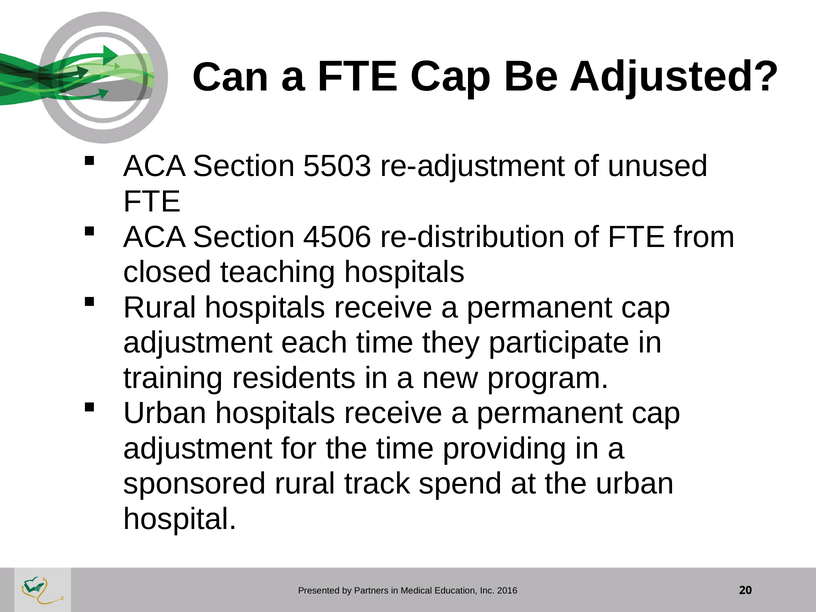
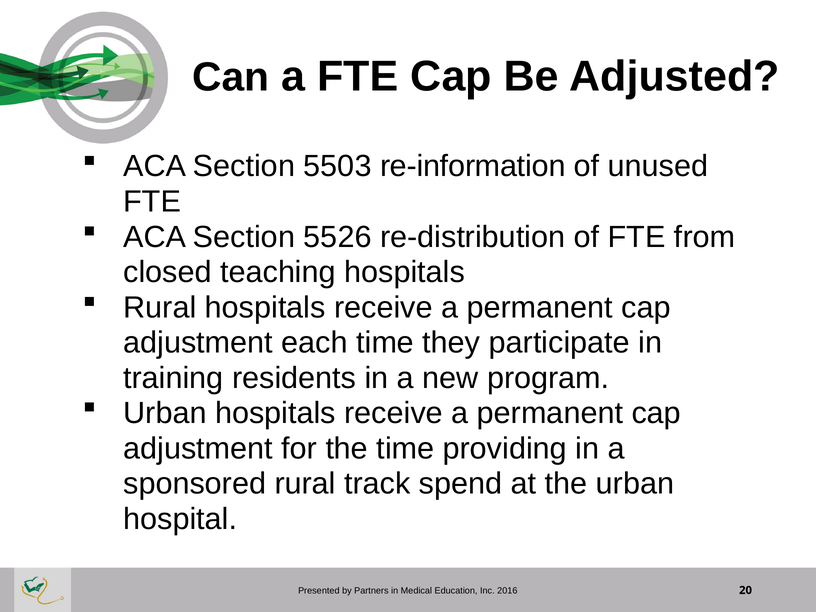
re-adjustment: re-adjustment -> re-information
4506: 4506 -> 5526
